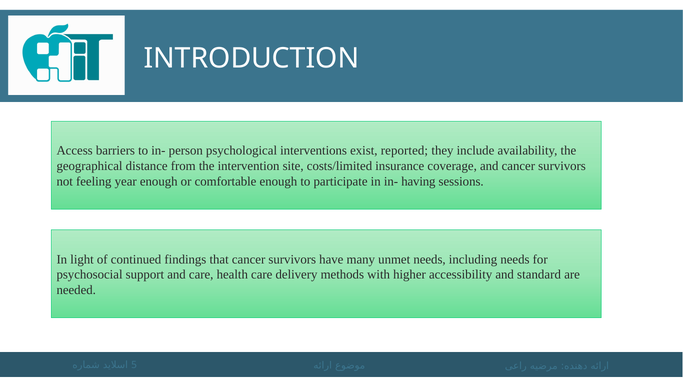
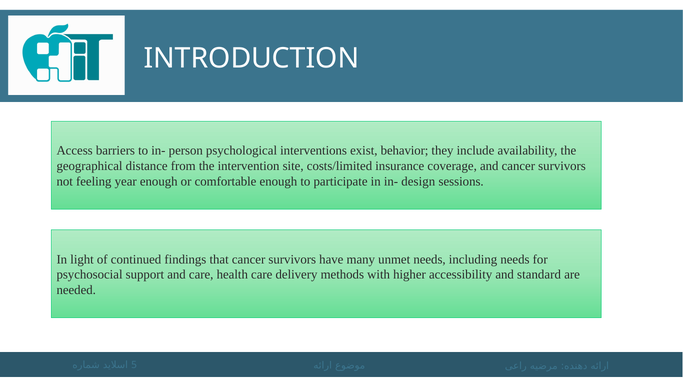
reported: reported -> behavior
having: having -> design
